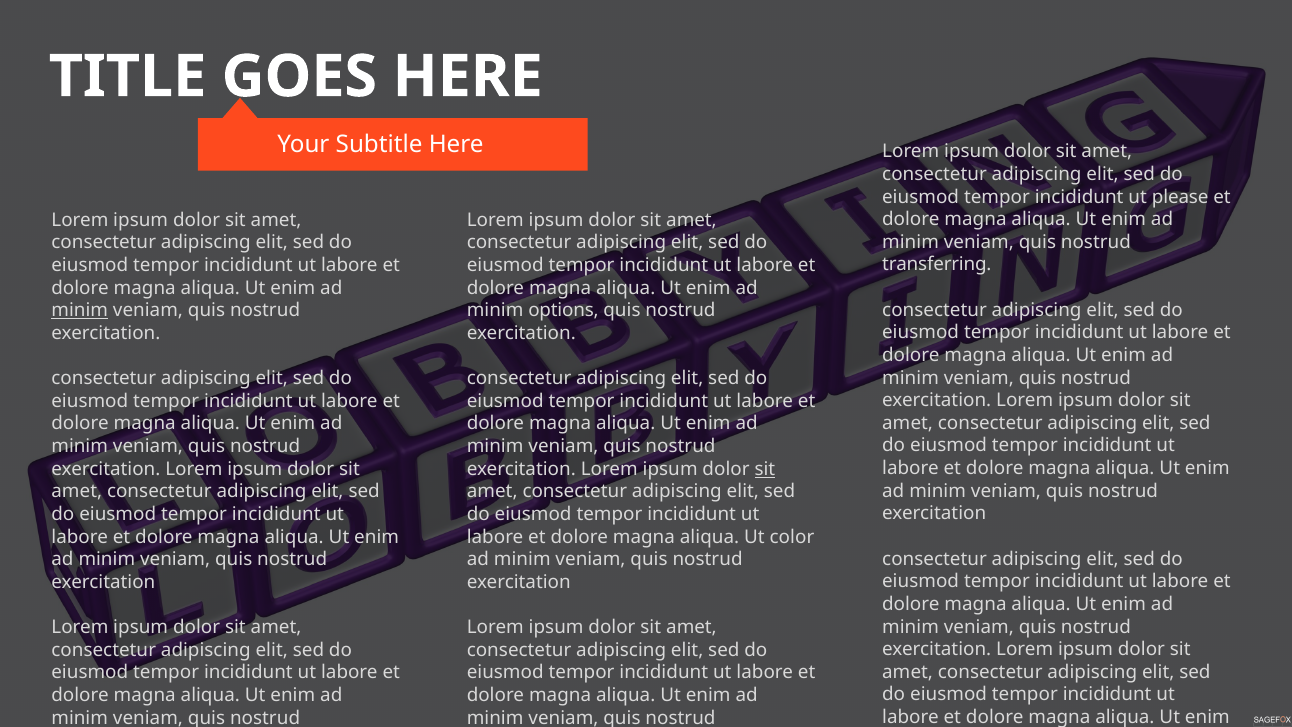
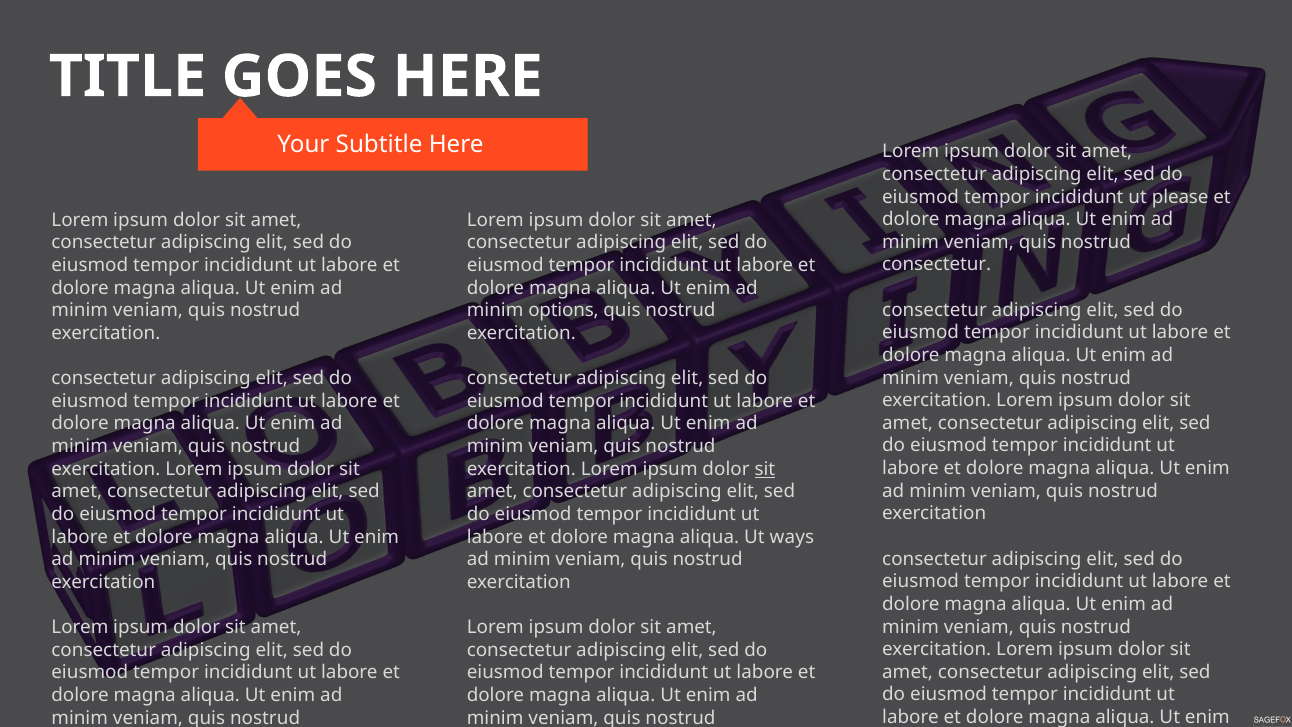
transferring at (937, 265): transferring -> consectetur
minim at (80, 310) underline: present -> none
color: color -> ways
